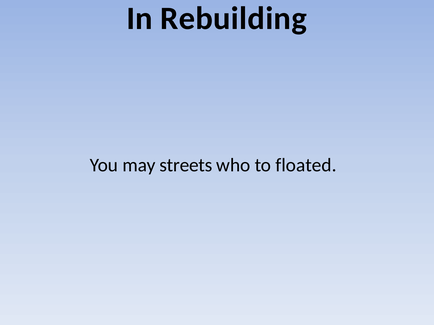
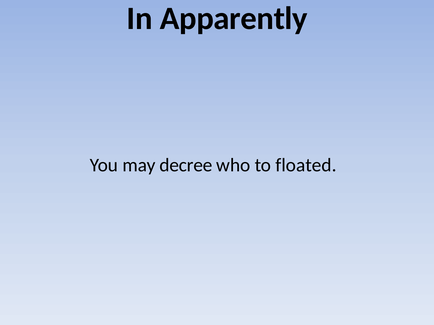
Rebuilding: Rebuilding -> Apparently
streets: streets -> decree
